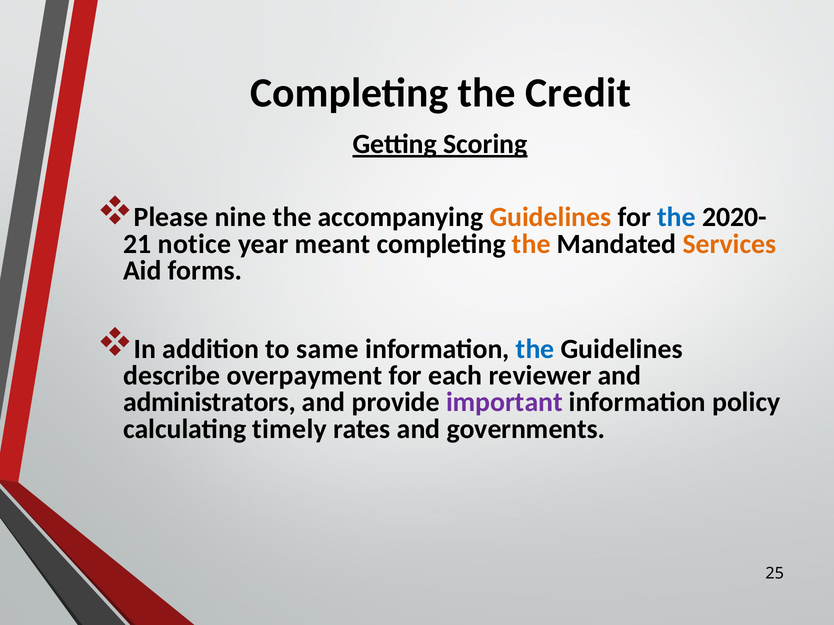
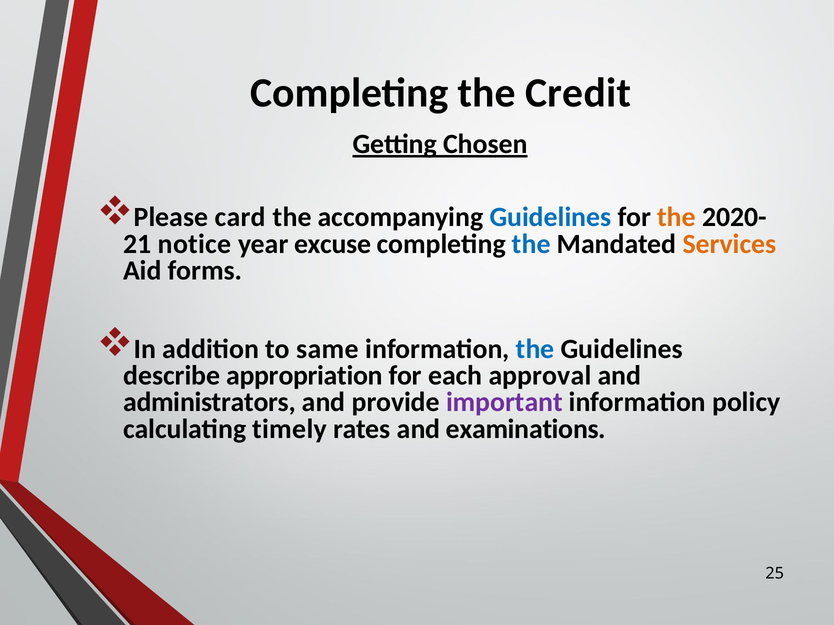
Scoring: Scoring -> Chosen
nine: nine -> card
Guidelines at (551, 217) colour: orange -> blue
the at (676, 217) colour: blue -> orange
meant: meant -> excuse
the at (531, 244) colour: orange -> blue
overpayment: overpayment -> appropriation
reviewer: reviewer -> approval
governments: governments -> examinations
